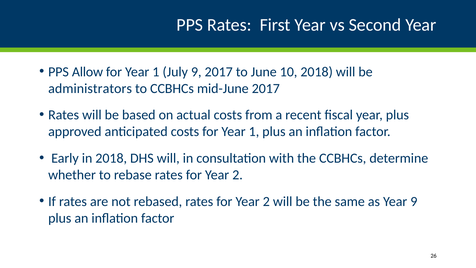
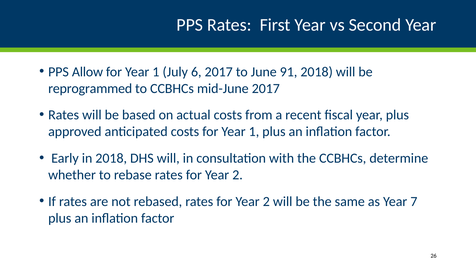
July 9: 9 -> 6
10: 10 -> 91
administrators: administrators -> reprogrammed
Year 9: 9 -> 7
